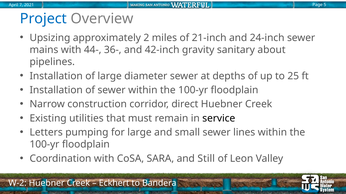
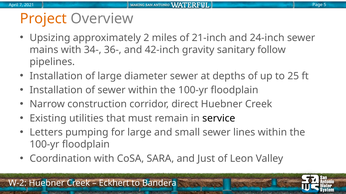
Project colour: blue -> orange
44-: 44- -> 34-
about: about -> follow
Still: Still -> Just
